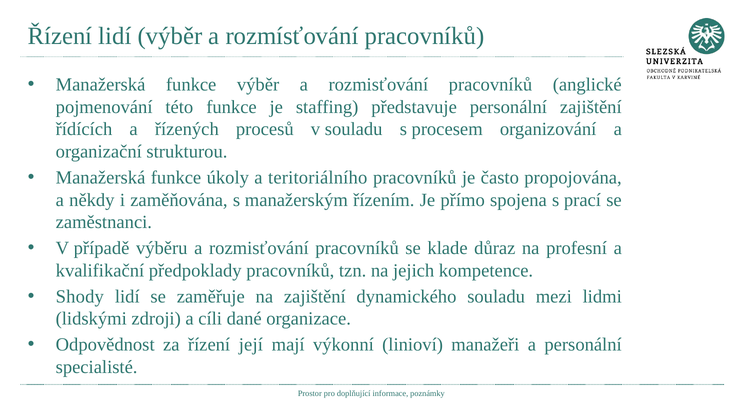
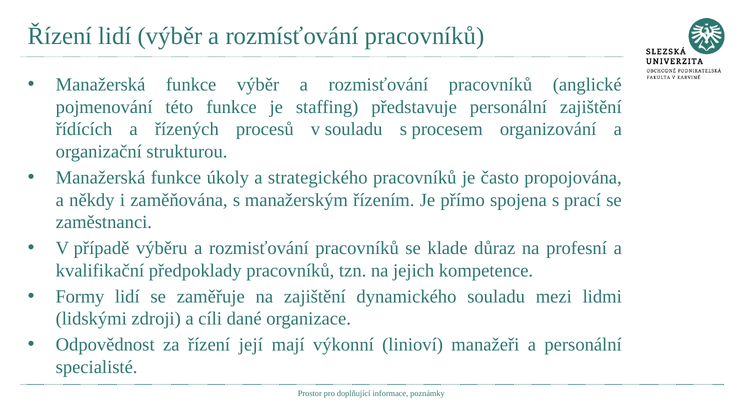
teritoriálního: teritoriálního -> strategického
Shody: Shody -> Formy
